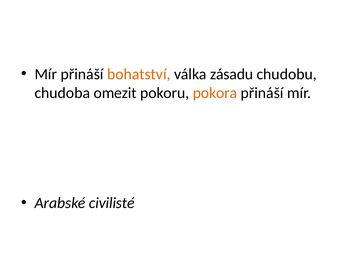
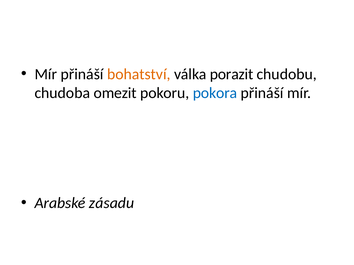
zásadu: zásadu -> porazit
pokora colour: orange -> blue
civilisté: civilisté -> zásadu
